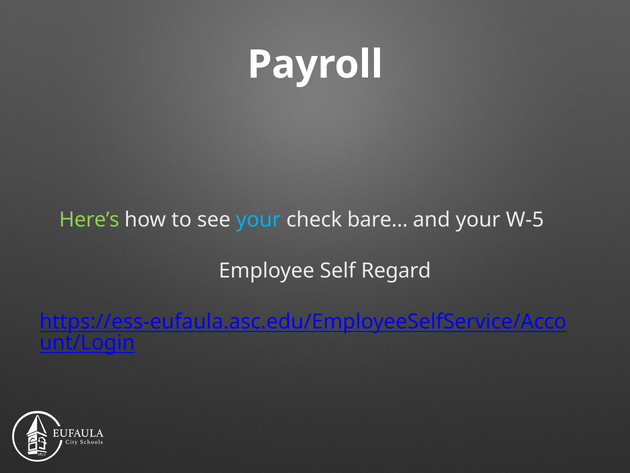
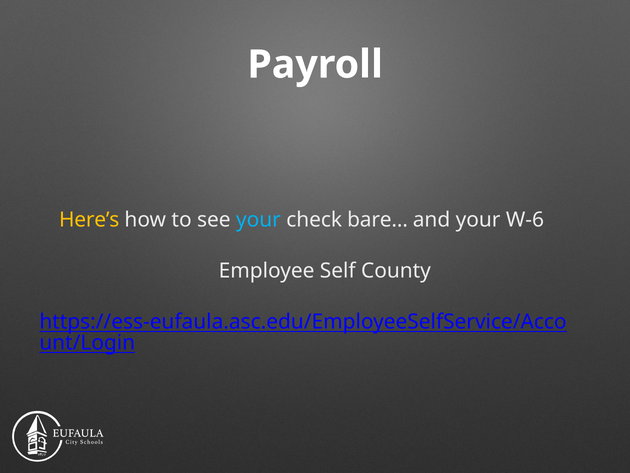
Here’s colour: light green -> yellow
W-5: W-5 -> W-6
Regard: Regard -> County
